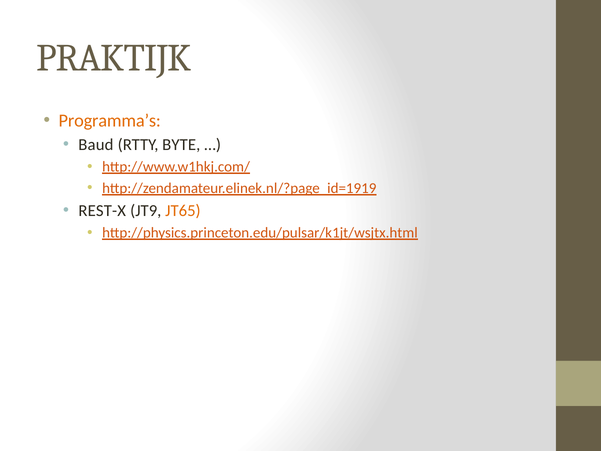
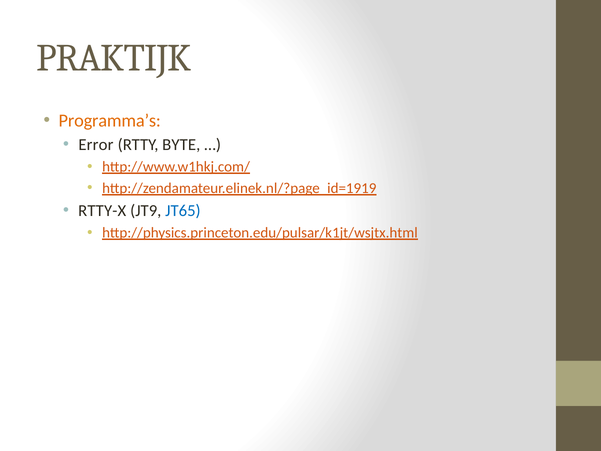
Baud: Baud -> Error
REST-X: REST-X -> RTTY-X
JT65 colour: orange -> blue
